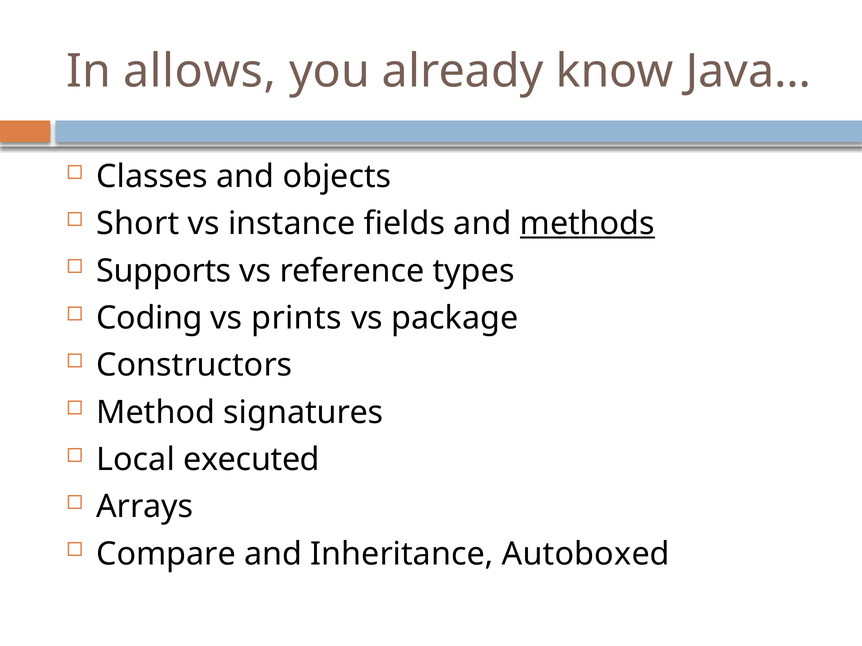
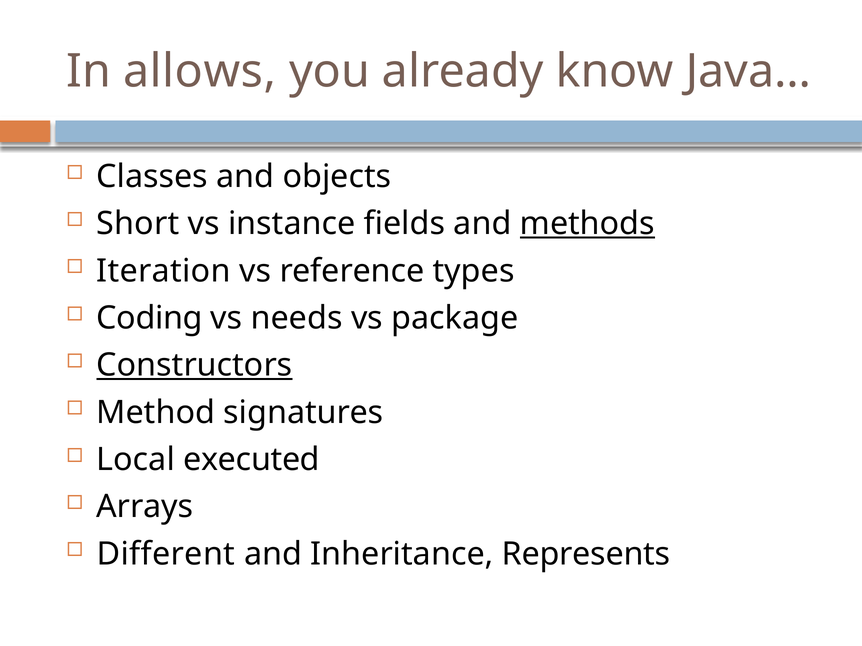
Supports: Supports -> Iteration
prints: prints -> needs
Constructors underline: none -> present
Compare: Compare -> Different
Autoboxed: Autoboxed -> Represents
